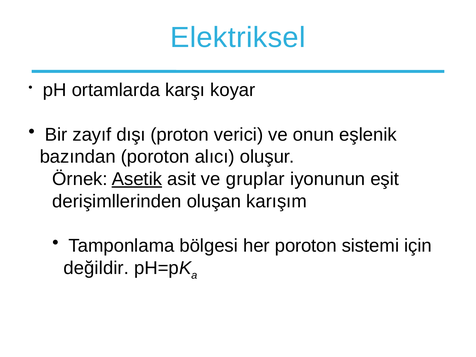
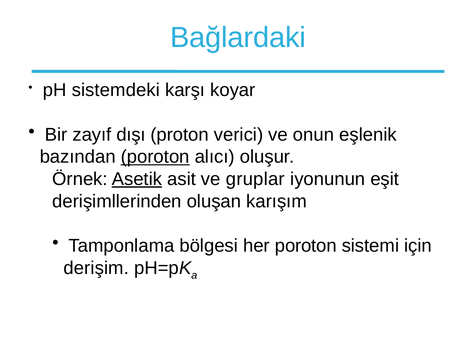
Elektriksel: Elektriksel -> Bağlardaki
ortamlarda: ortamlarda -> sistemdeki
poroton at (155, 157) underline: none -> present
değildir: değildir -> derişim
